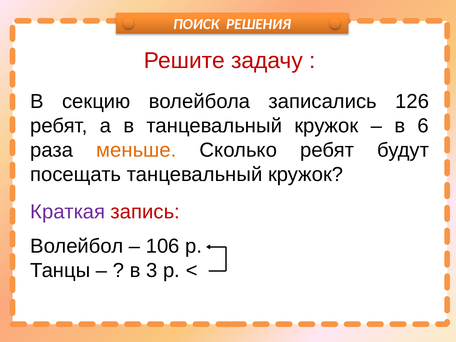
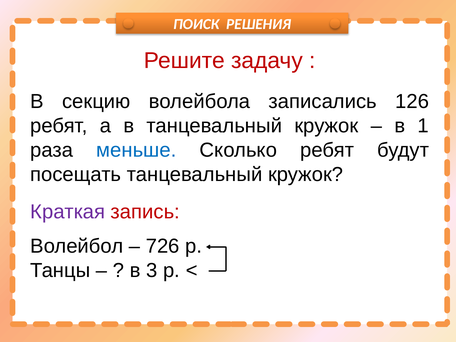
6: 6 -> 1
меньше colour: orange -> blue
106: 106 -> 726
